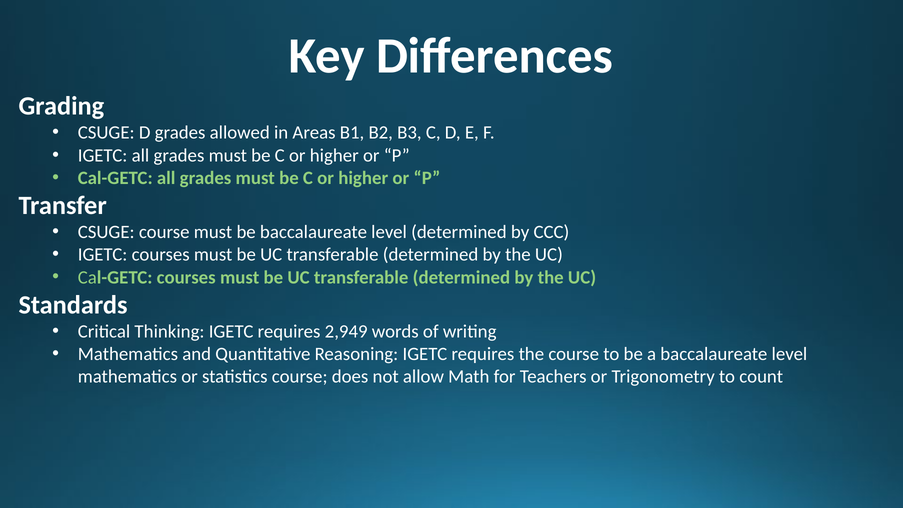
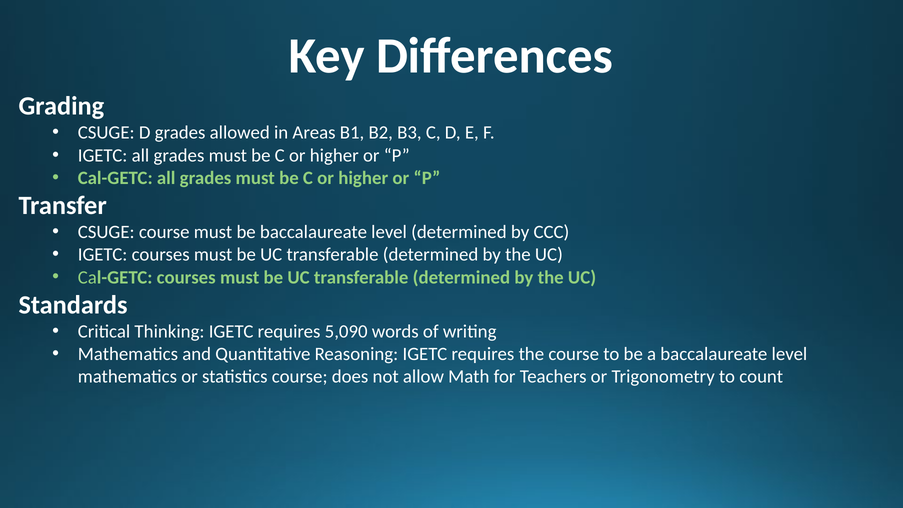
2,949: 2,949 -> 5,090
